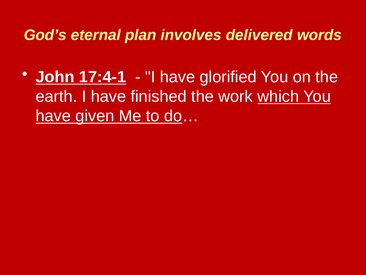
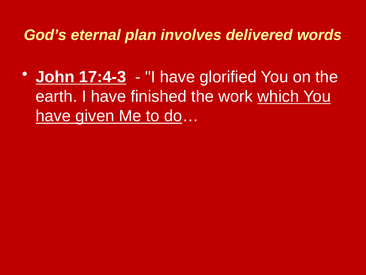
17:4-1: 17:4-1 -> 17:4-3
